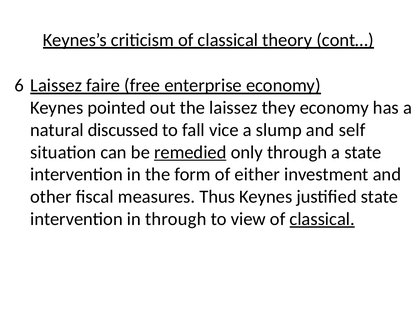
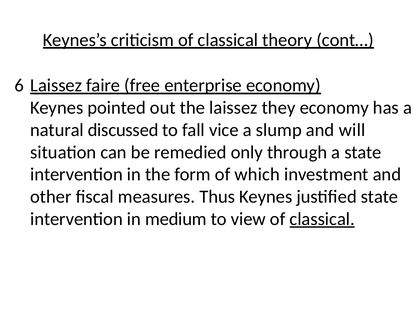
self: self -> will
remedied underline: present -> none
either: either -> which
in through: through -> medium
